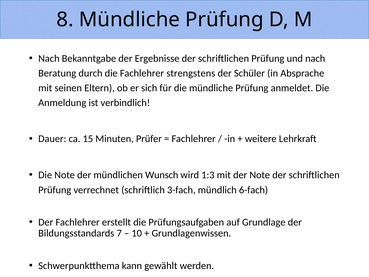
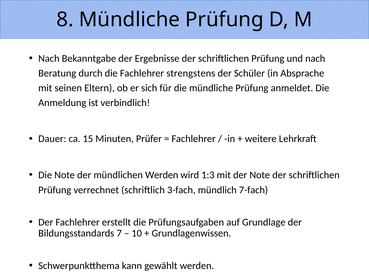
mündlichen Wunsch: Wunsch -> Werden
6-fach: 6-fach -> 7-fach
